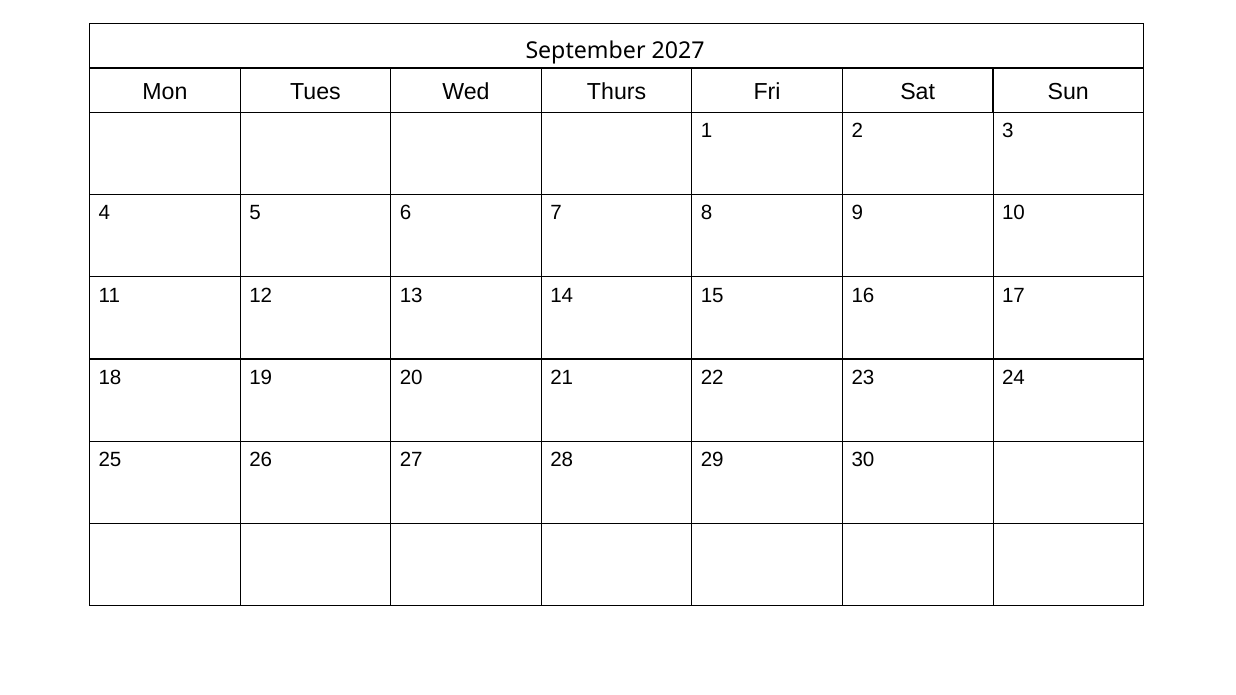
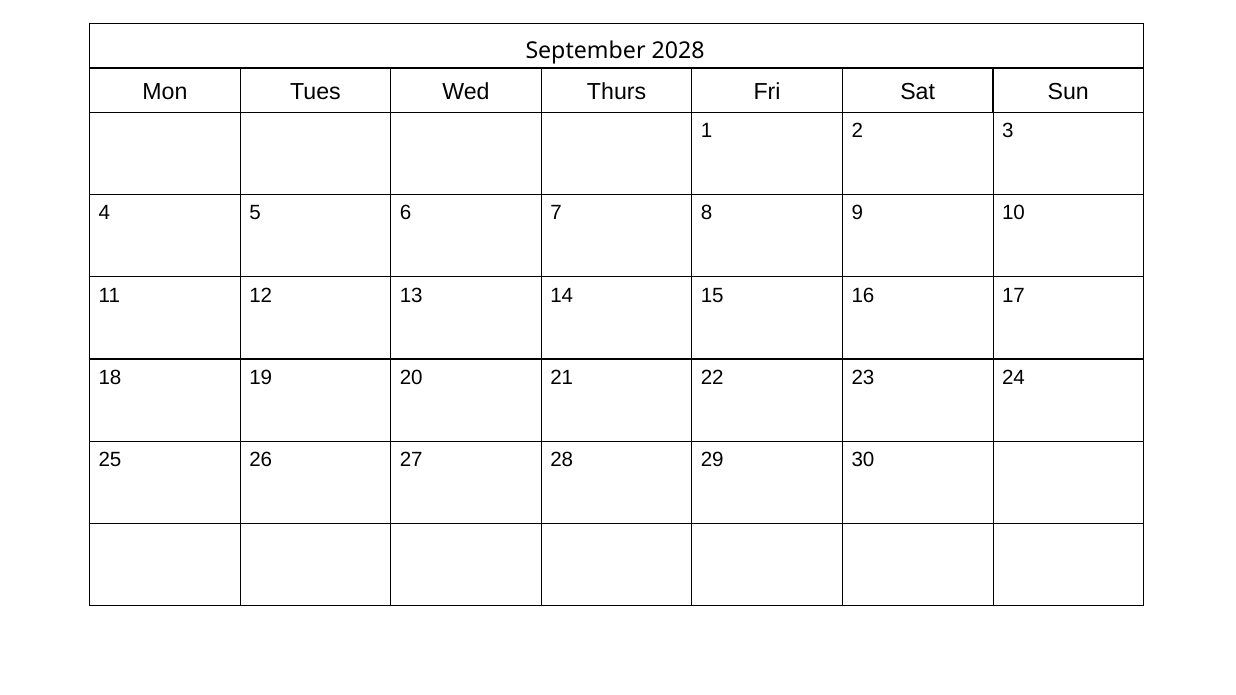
2027: 2027 -> 2028
